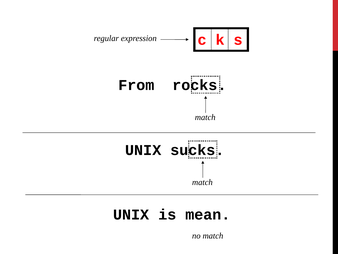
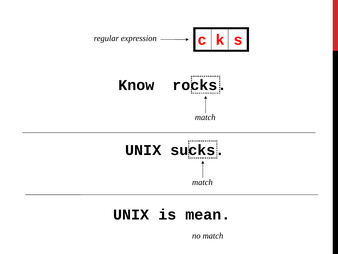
From: From -> Know
